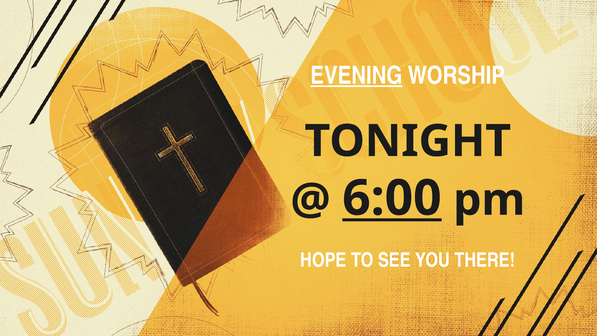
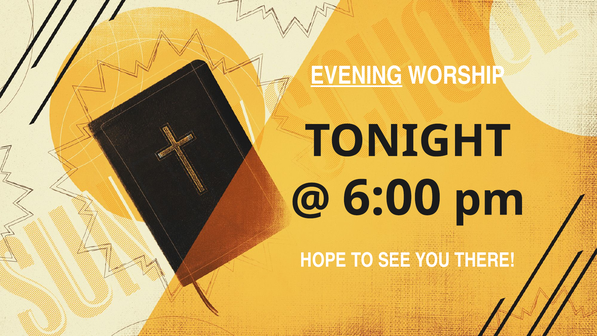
6:00 underline: present -> none
